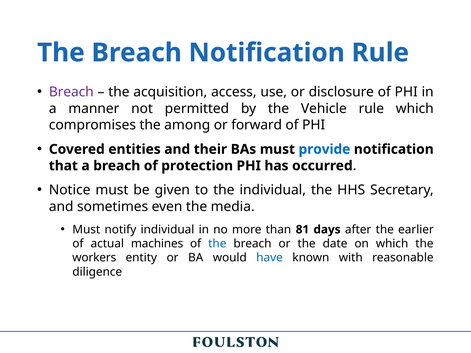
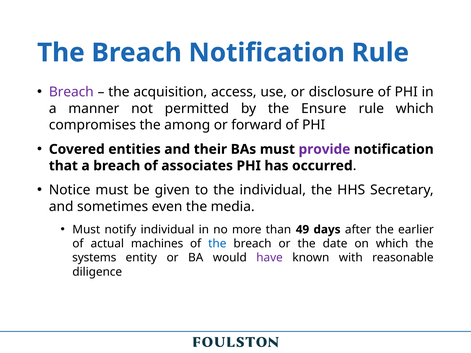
Vehicle: Vehicle -> Ensure
provide colour: blue -> purple
protection: protection -> associates
81: 81 -> 49
workers: workers -> systems
have colour: blue -> purple
